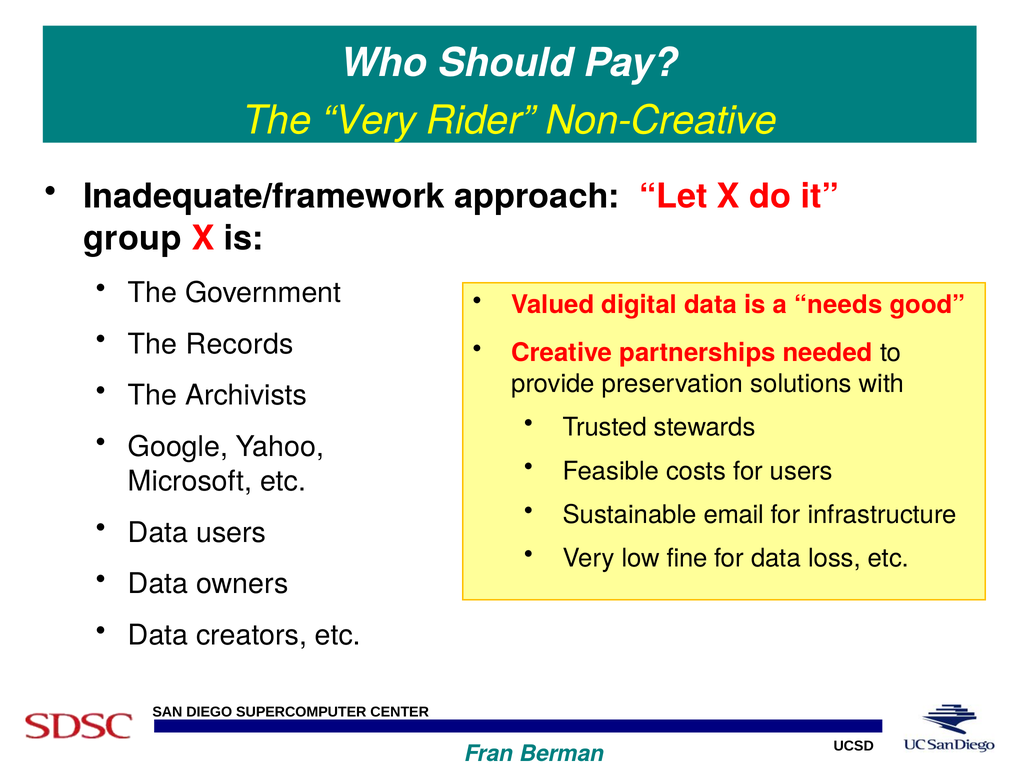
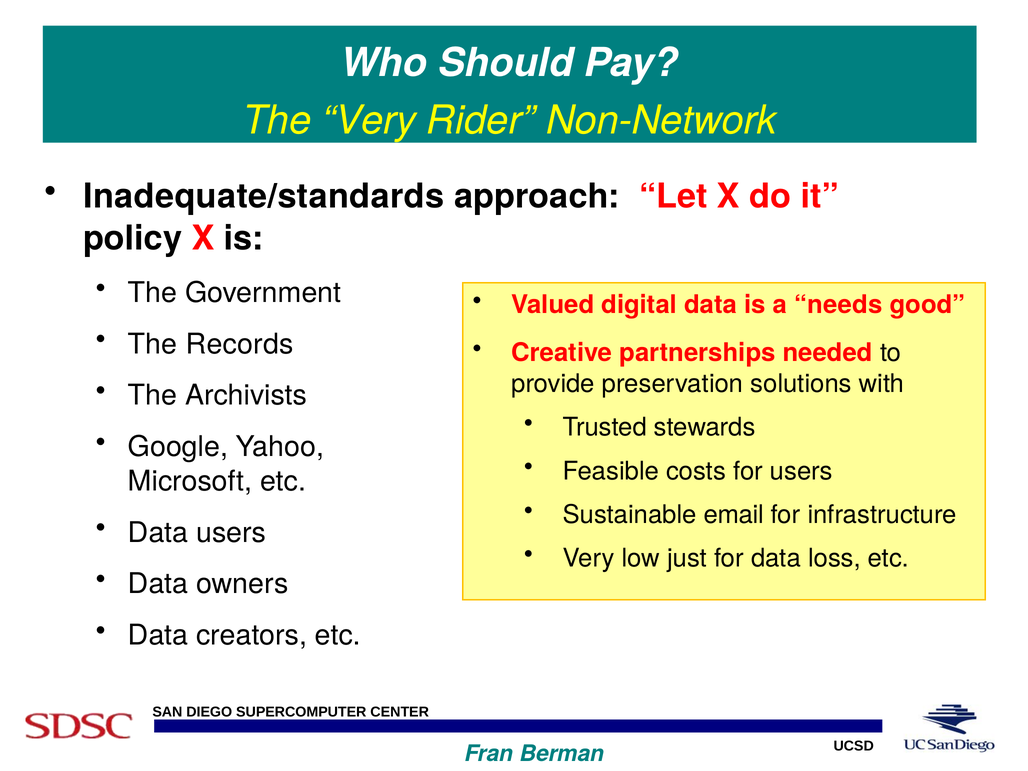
Non-Creative: Non-Creative -> Non-Network
Inadequate/framework: Inadequate/framework -> Inadequate/standards
group: group -> policy
fine: fine -> just
